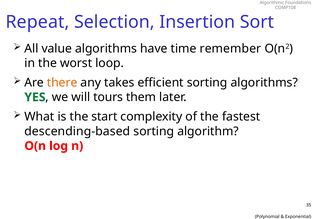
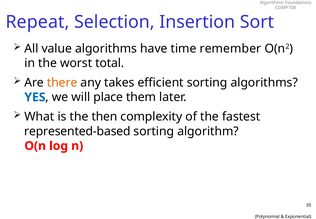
loop: loop -> total
YES colour: green -> blue
tours: tours -> place
start: start -> then
descending-based: descending-based -> represented-based
